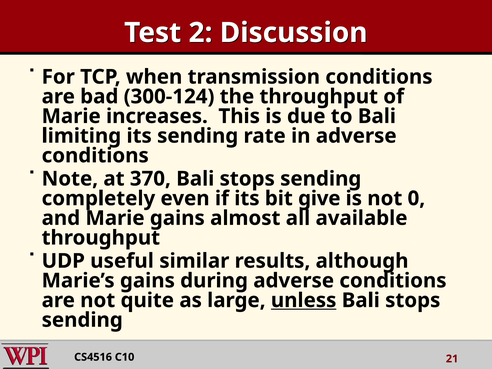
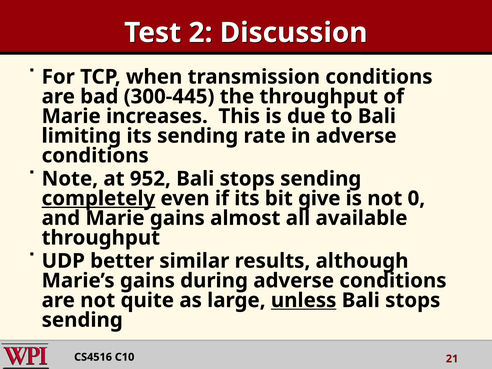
300-124: 300-124 -> 300-445
370: 370 -> 952
completely underline: none -> present
useful: useful -> better
